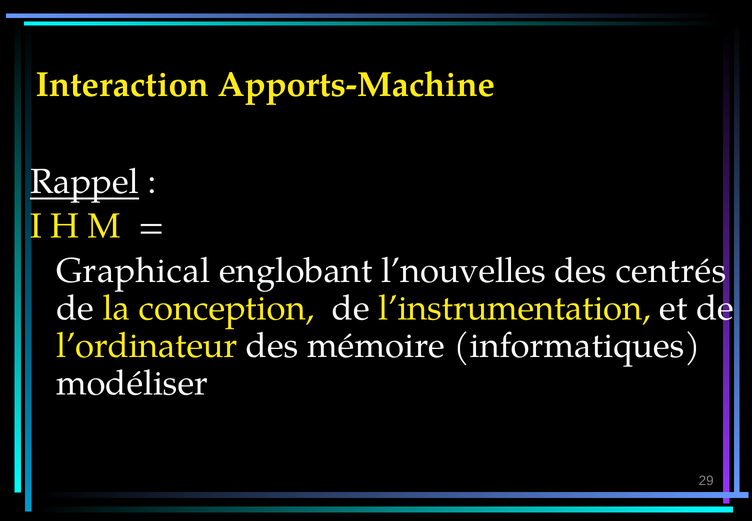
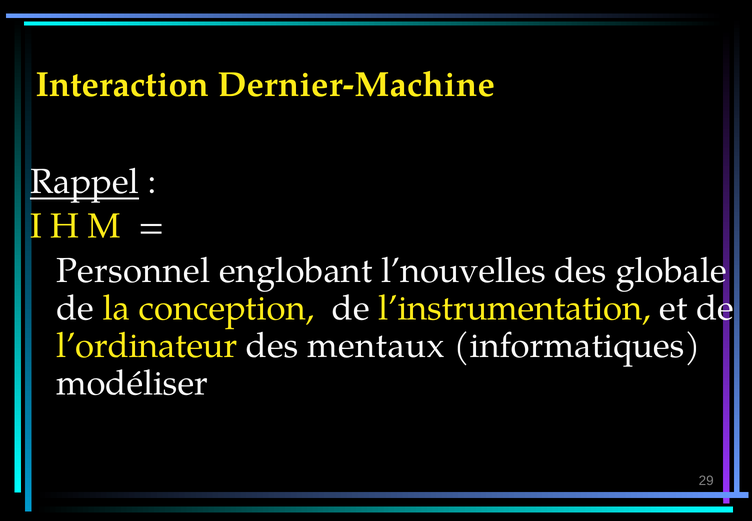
Apports-Machine: Apports-Machine -> Dernier-Machine
Graphical: Graphical -> Personnel
centrés: centrés -> globale
mémoire: mémoire -> mentaux
